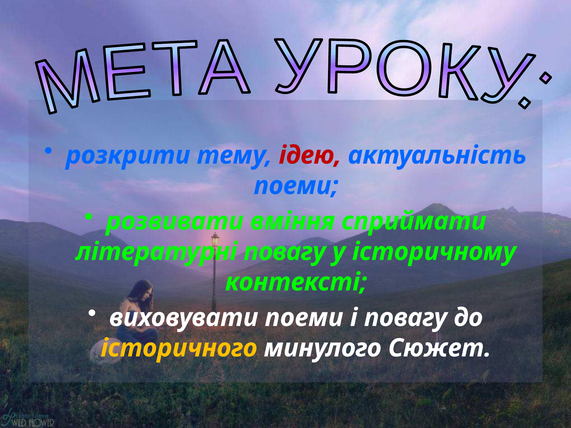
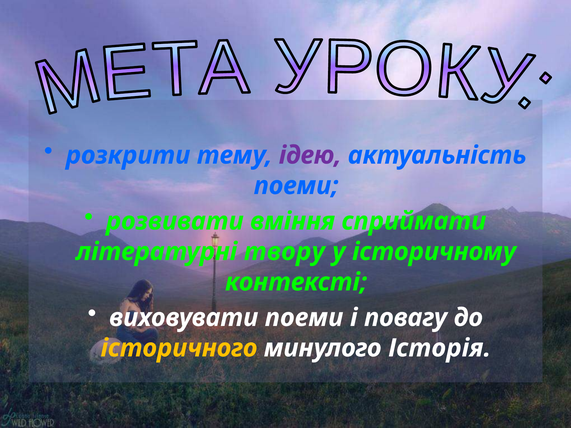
ідею colour: red -> purple
літературні повагу: повагу -> твору
Сюжет: Сюжет -> Історія
